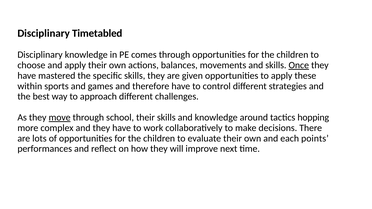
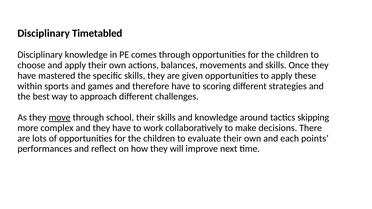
Once underline: present -> none
control: control -> scoring
hopping: hopping -> skipping
